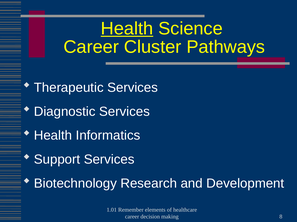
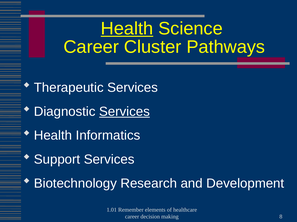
Services at (125, 112) underline: none -> present
